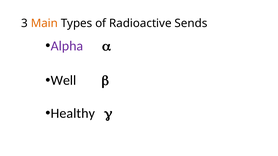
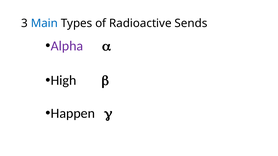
Main colour: orange -> blue
Well: Well -> High
Healthy: Healthy -> Happen
